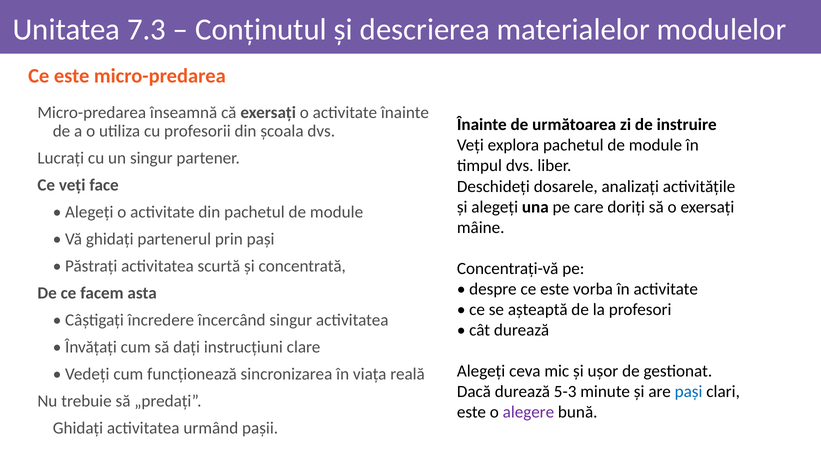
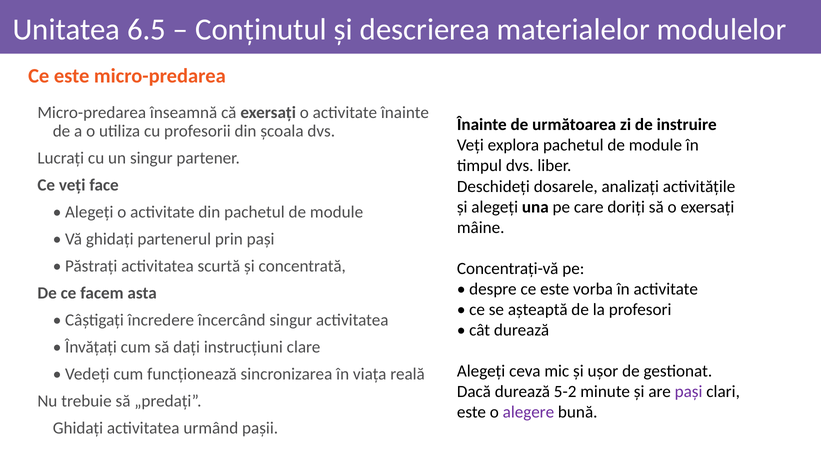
7.3: 7.3 -> 6.5
5-3: 5-3 -> 5-2
pași at (689, 392) colour: blue -> purple
